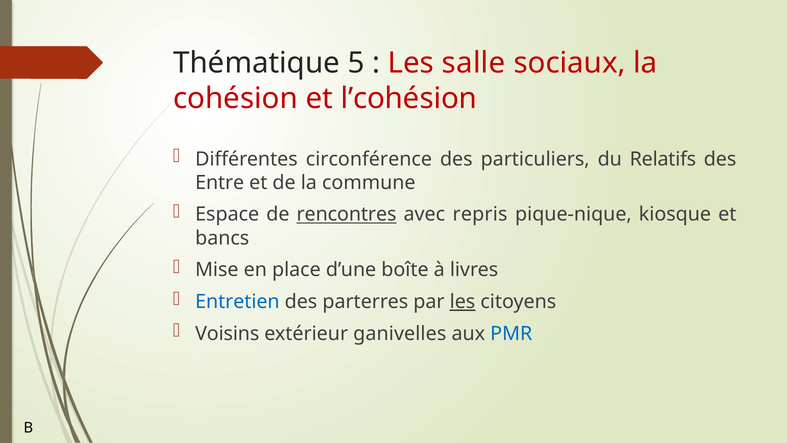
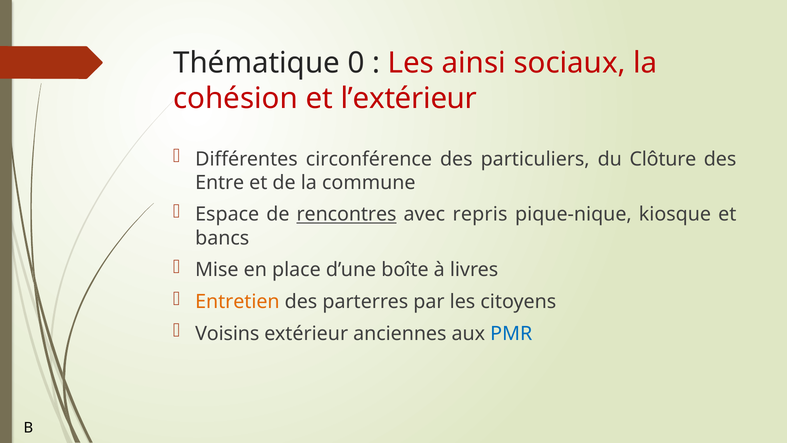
5: 5 -> 0
salle: salle -> ainsi
l’cohésion: l’cohésion -> l’extérieur
Relatifs: Relatifs -> Clôture
Entretien colour: blue -> orange
les at (462, 302) underline: present -> none
ganivelles: ganivelles -> anciennes
